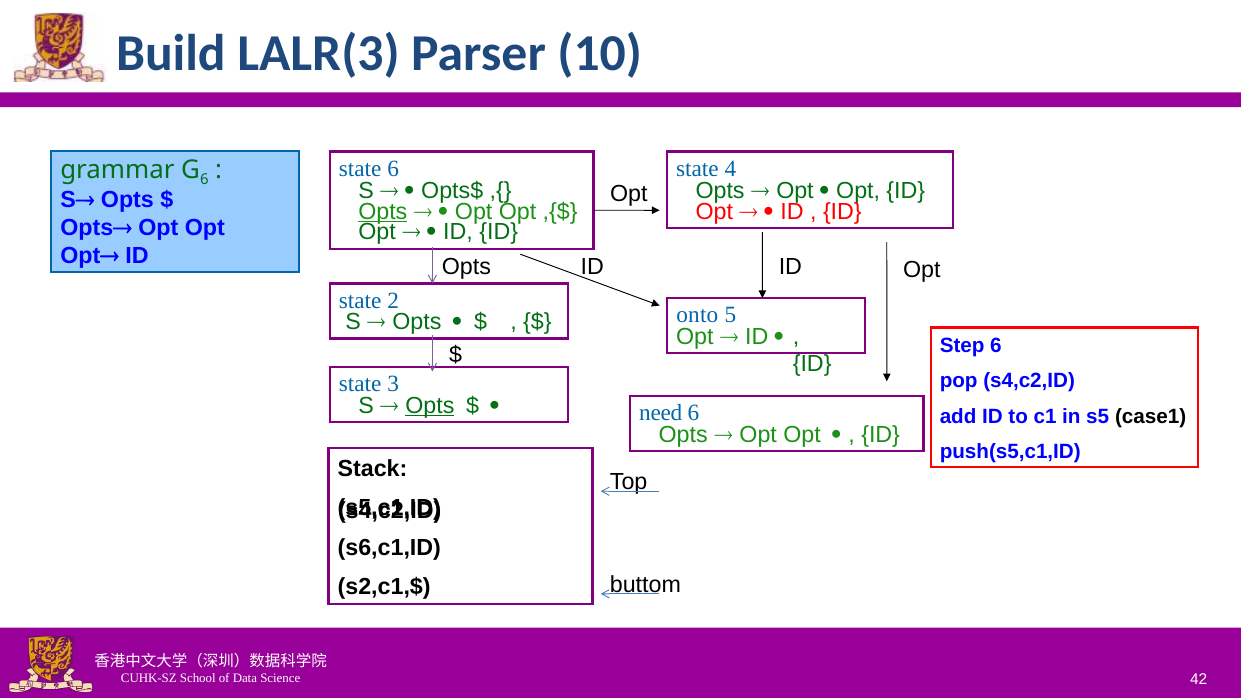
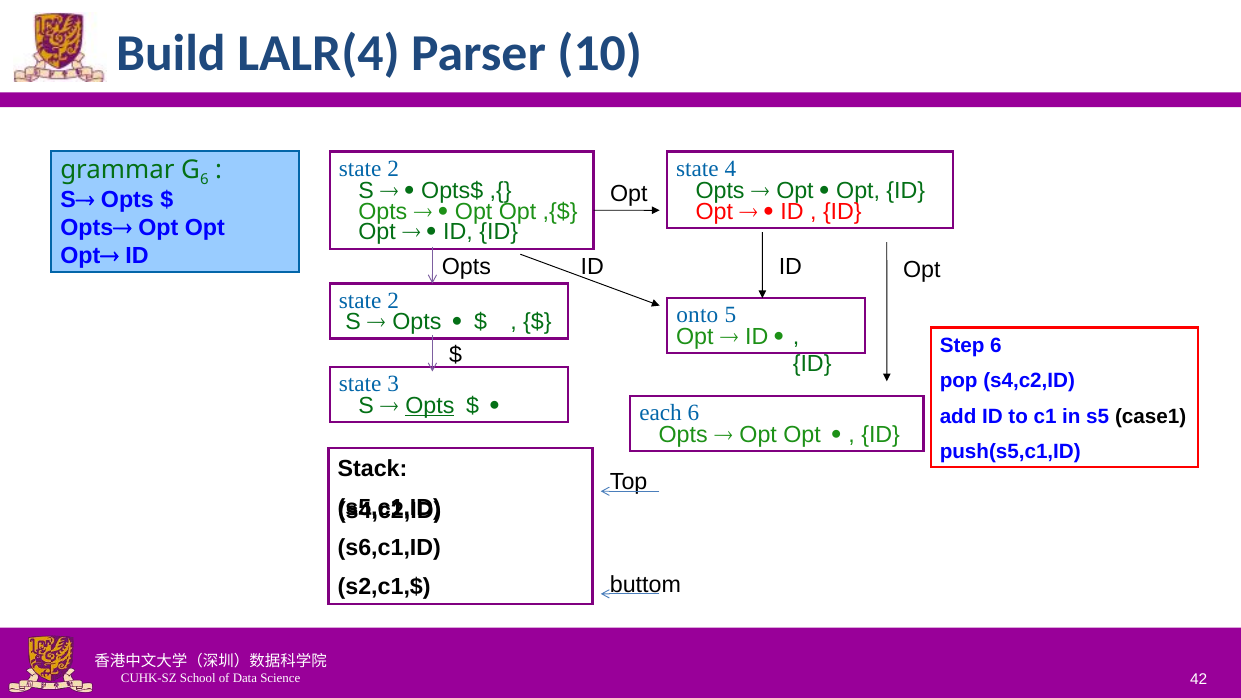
LALR(3: LALR(3 -> LALR(4
6 at (393, 169): 6 -> 2
Opts at (383, 211) underline: present -> none
need: need -> each
